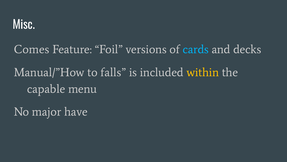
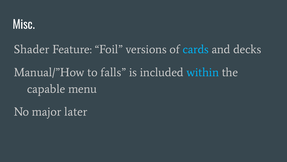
Comes: Comes -> Shader
within colour: yellow -> light blue
have: have -> later
